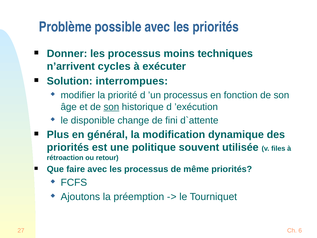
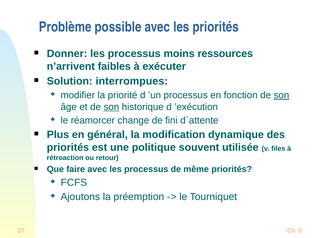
techniques: techniques -> ressources
cycles: cycles -> faibles
son at (281, 95) underline: none -> present
disponible: disponible -> réamorcer
